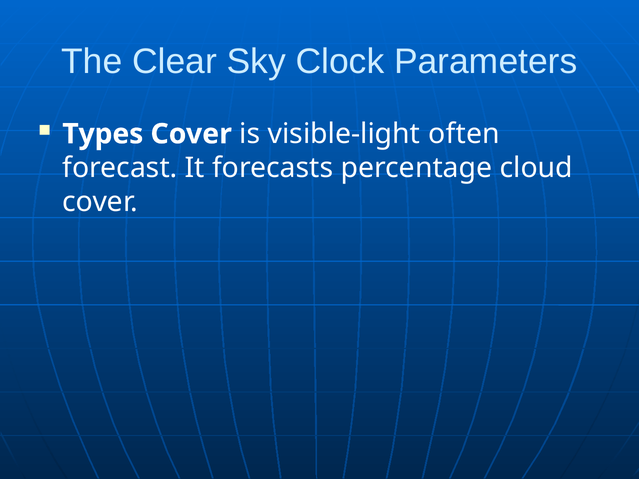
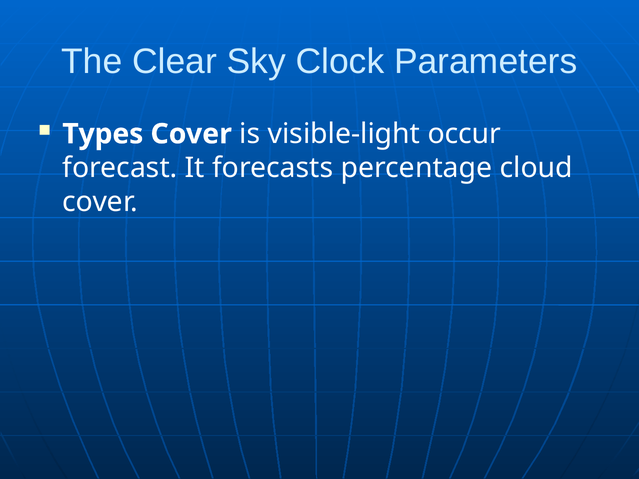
often: often -> occur
